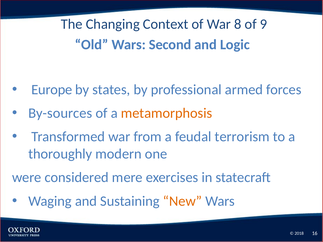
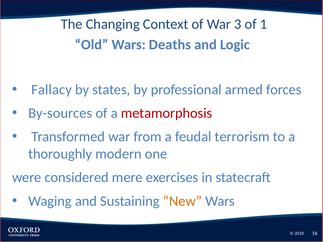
8: 8 -> 3
9: 9 -> 1
Second: Second -> Deaths
Europe: Europe -> Fallacy
metamorphosis colour: orange -> red
